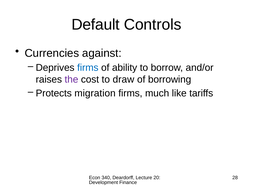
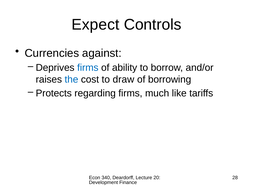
Default: Default -> Expect
the colour: purple -> blue
migration: migration -> regarding
